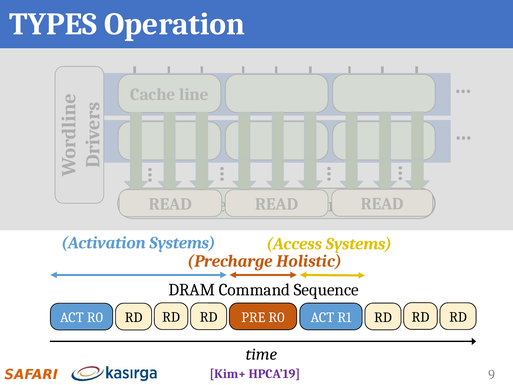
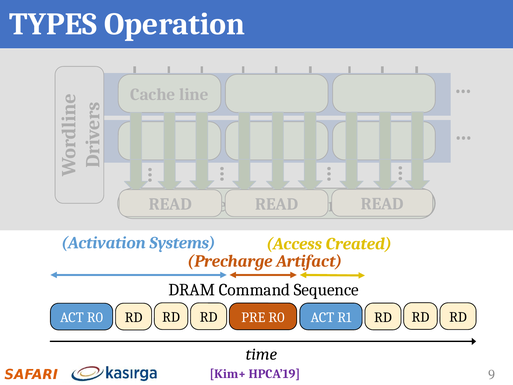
Access Systems: Systems -> Created
Holistic: Holistic -> Artifact
